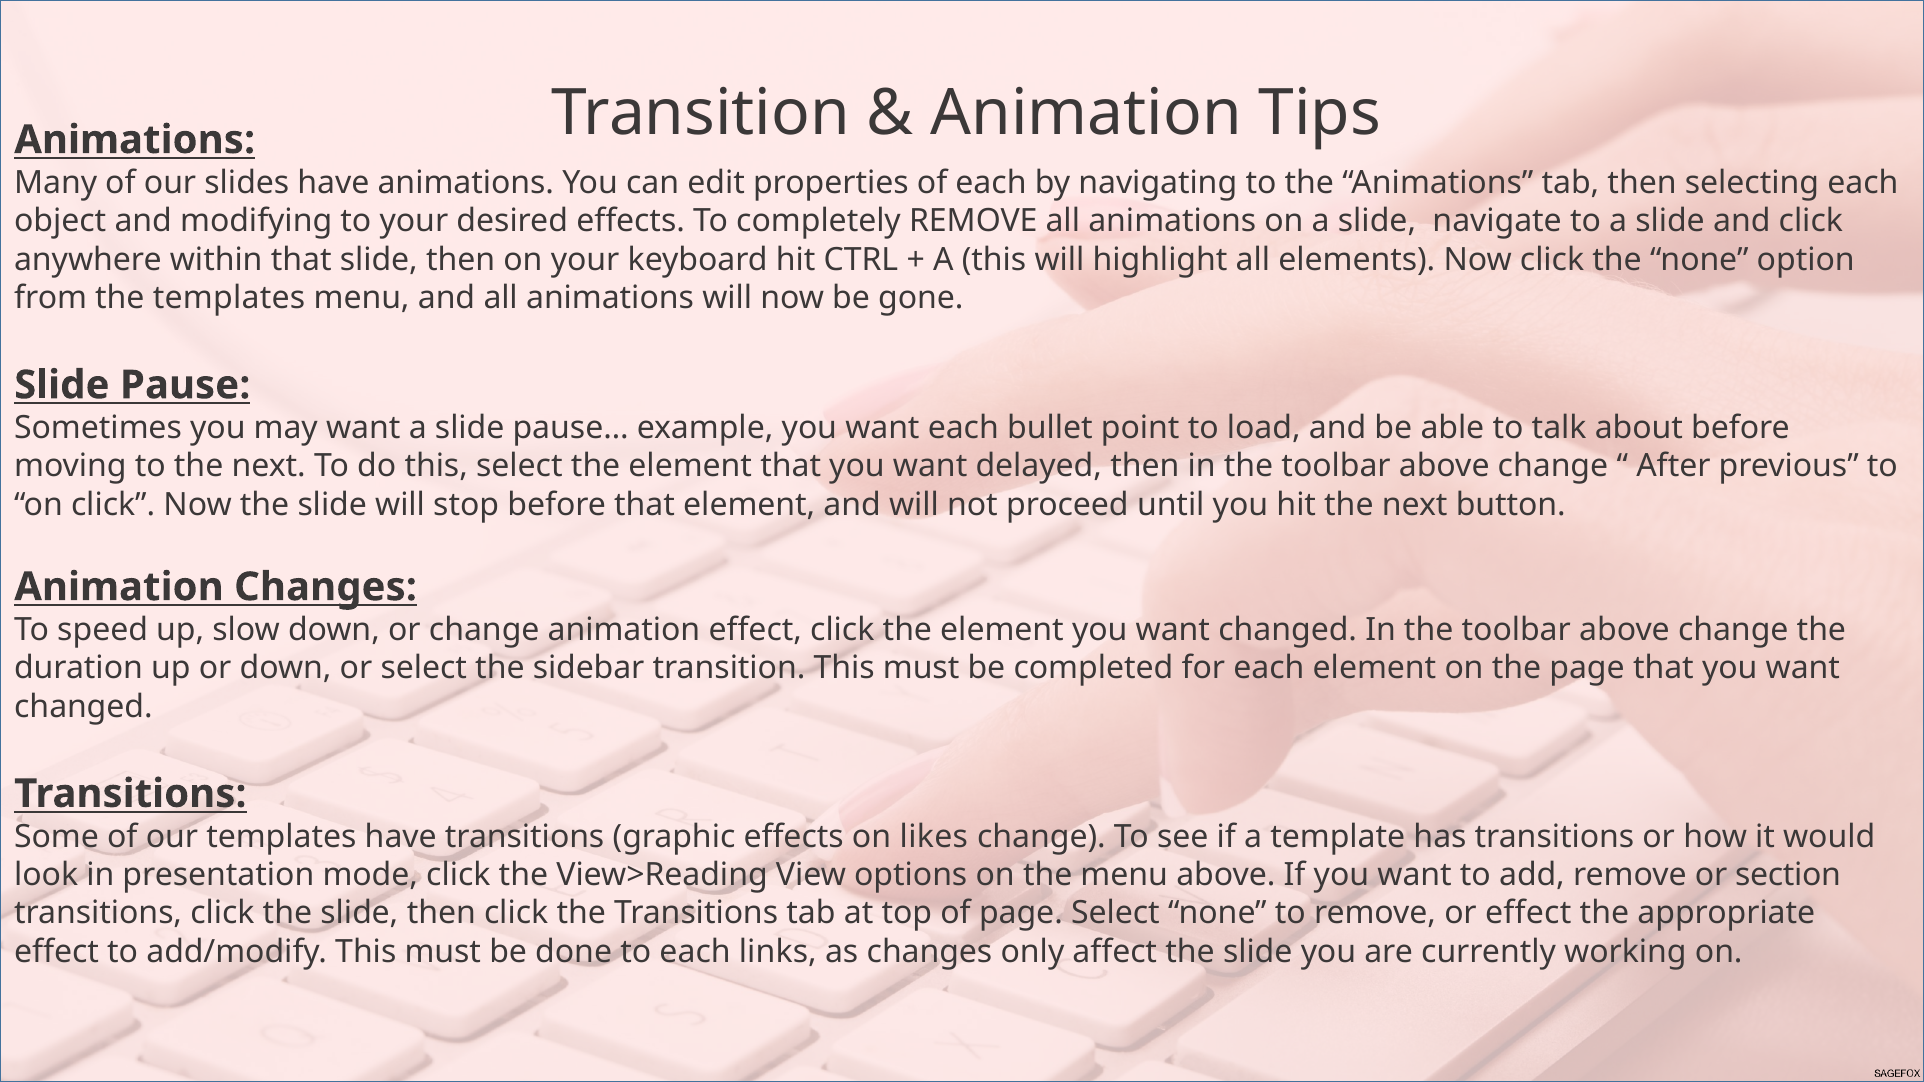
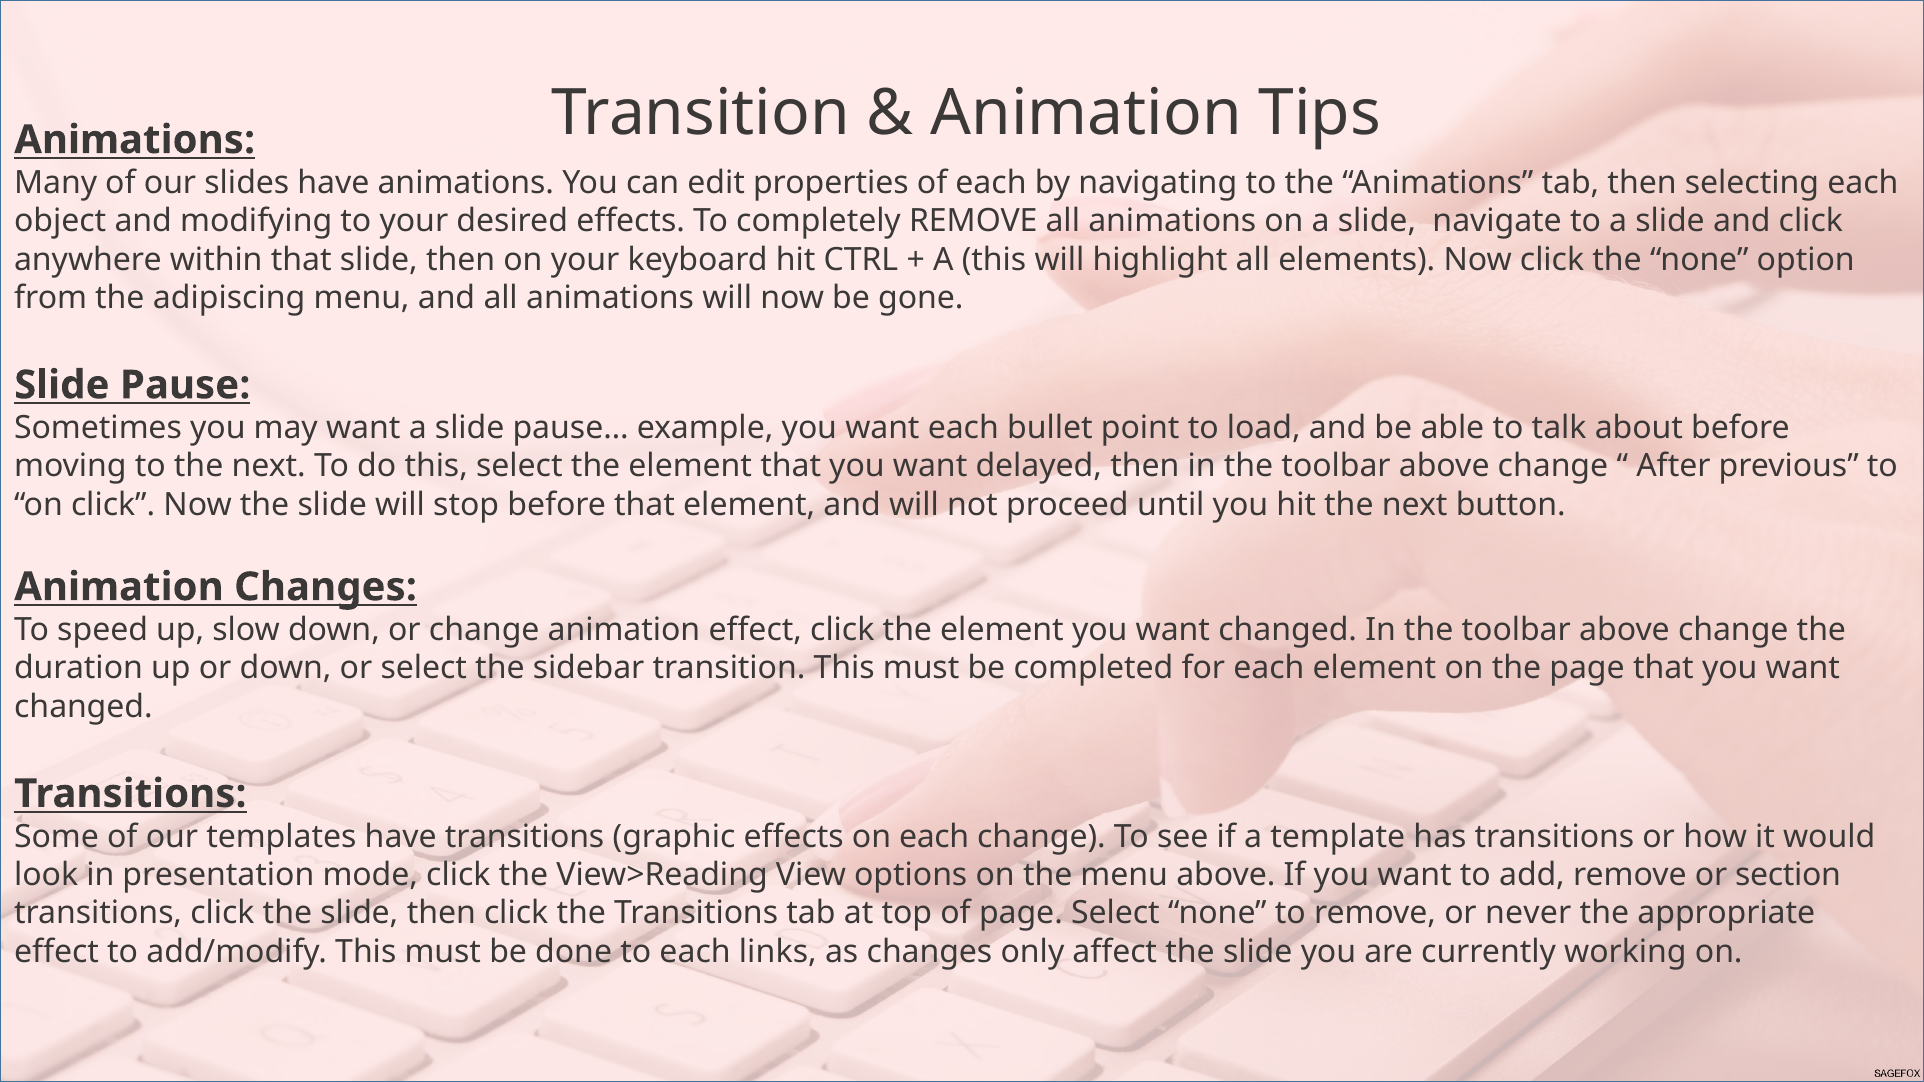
the templates: templates -> adipiscing
on likes: likes -> each
or effect: effect -> never
